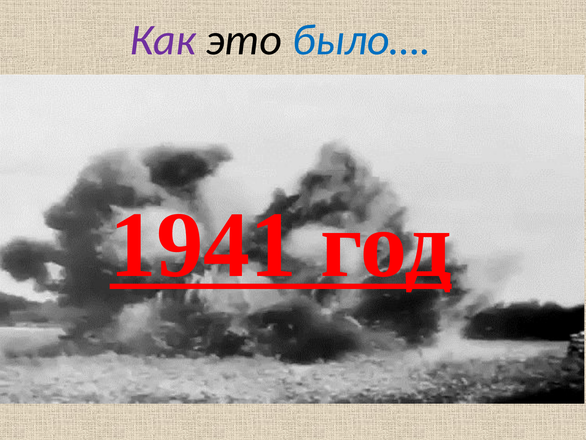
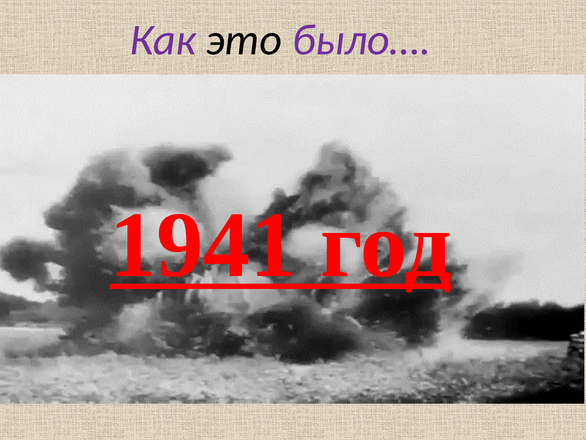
было… colour: blue -> purple
